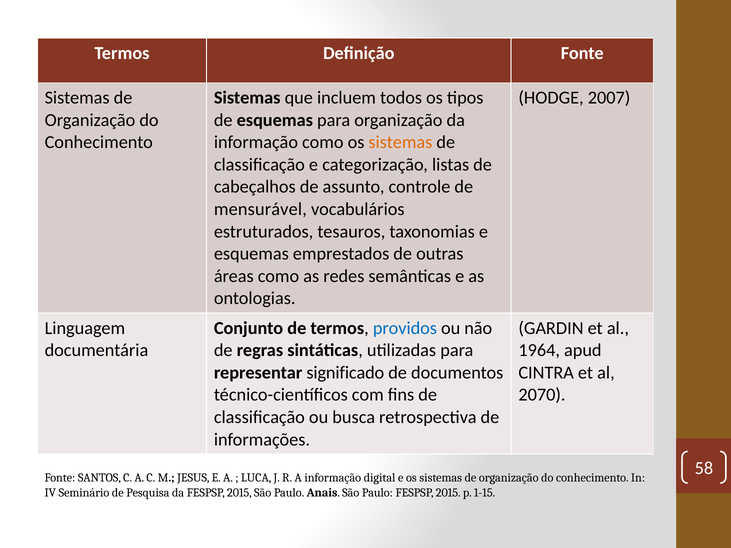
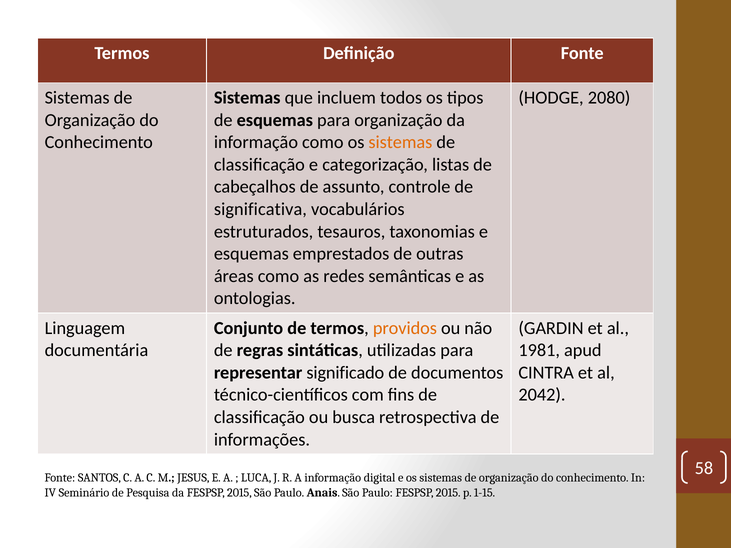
2007: 2007 -> 2080
mensurável: mensurável -> significativa
providos colour: blue -> orange
1964: 1964 -> 1981
2070: 2070 -> 2042
